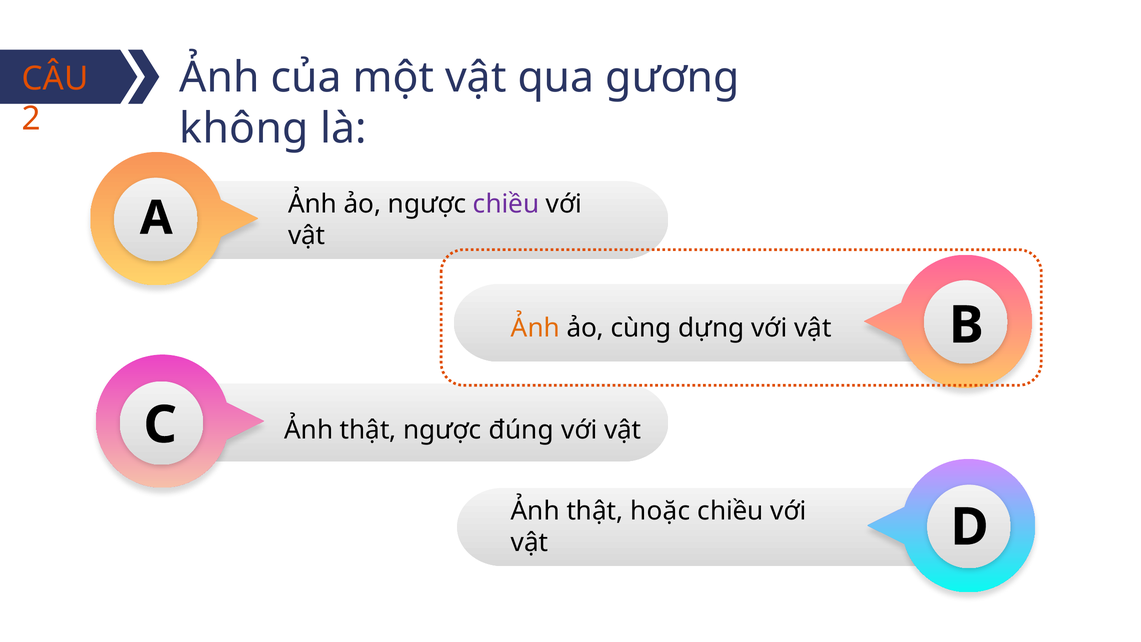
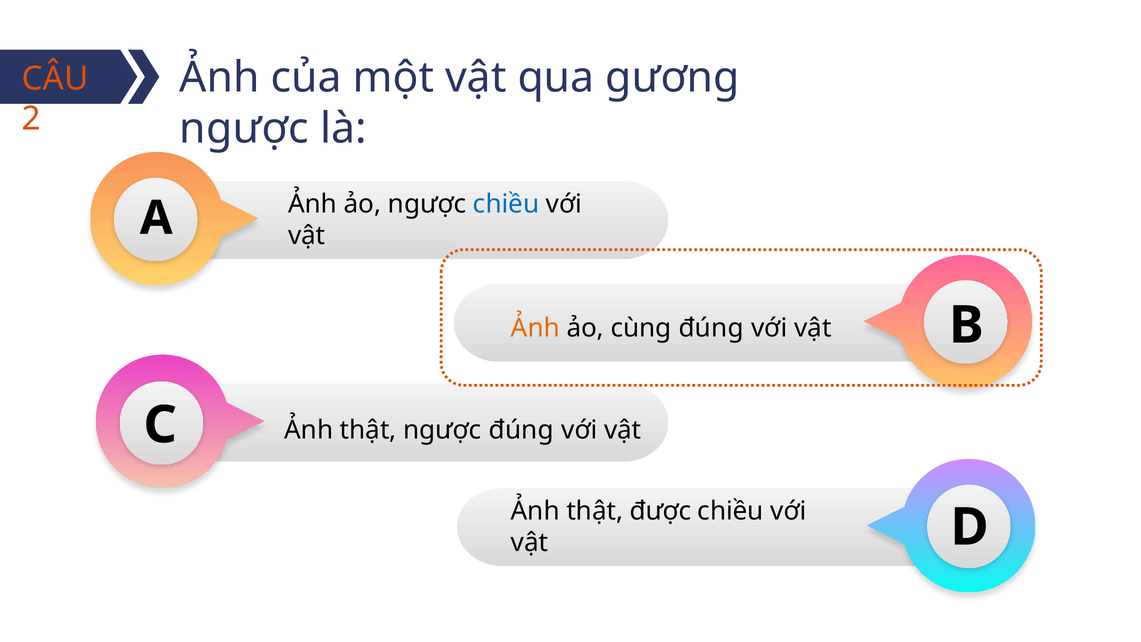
không at (244, 129): không -> ngược
chiều at (506, 204) colour: purple -> blue
cùng dựng: dựng -> đúng
hoặc: hoặc -> được
